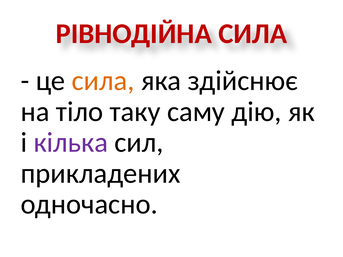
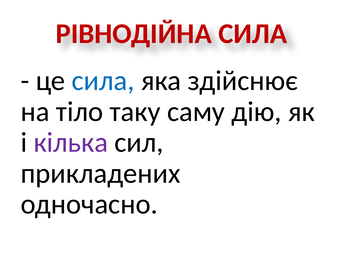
сила at (103, 81) colour: orange -> blue
